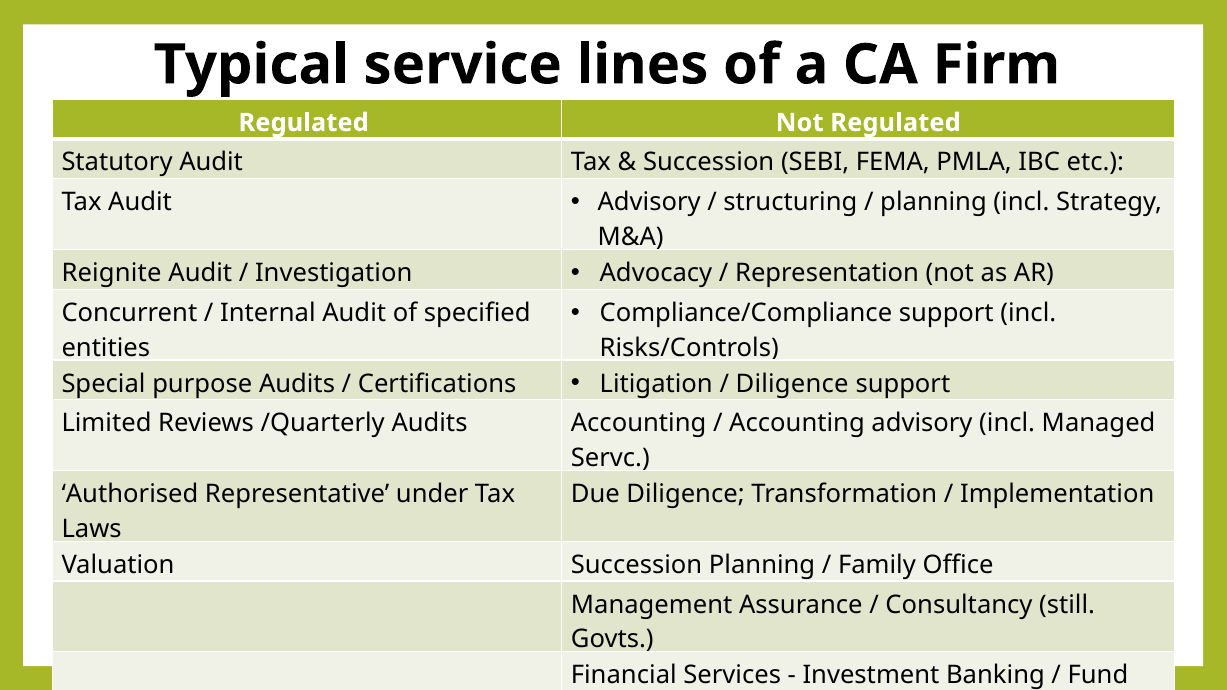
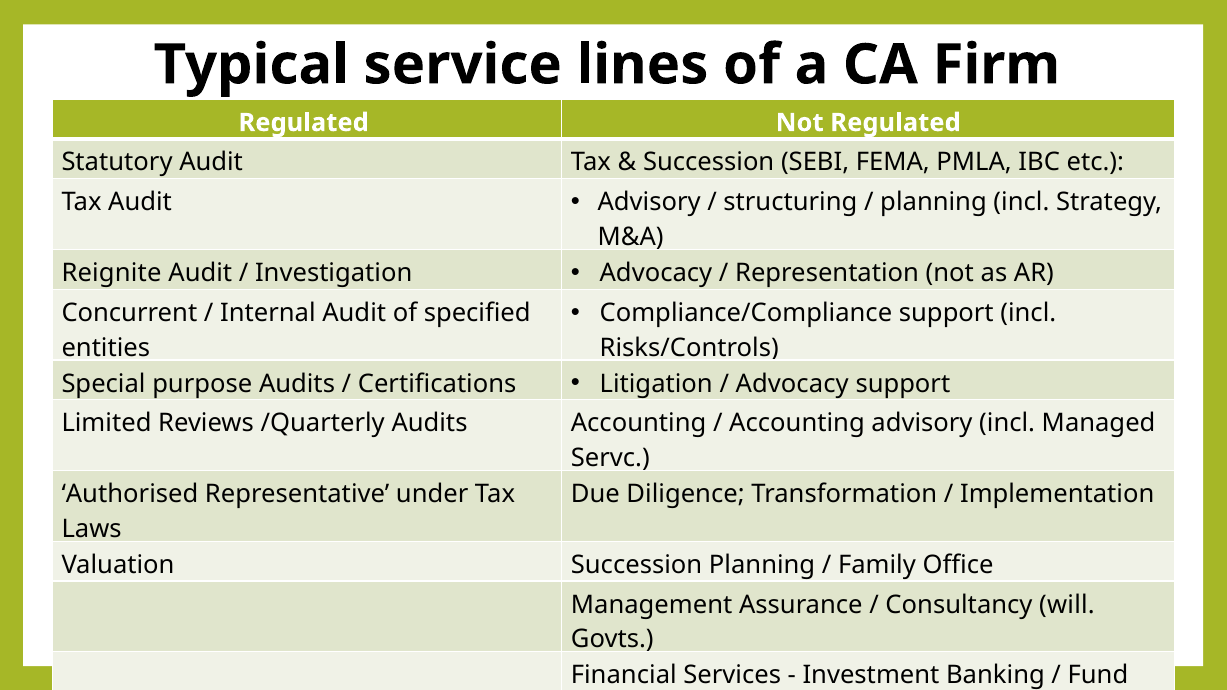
Diligence at (792, 384): Diligence -> Advocacy
still: still -> will
